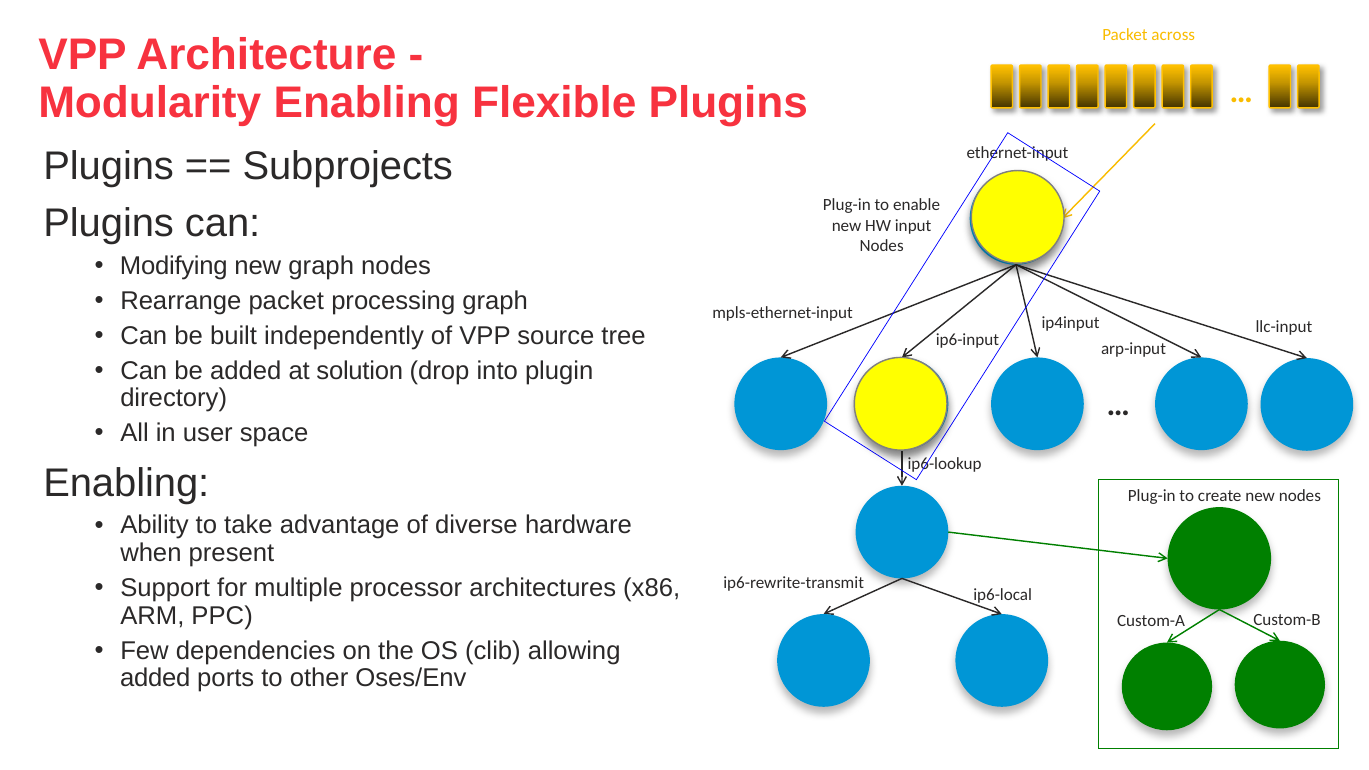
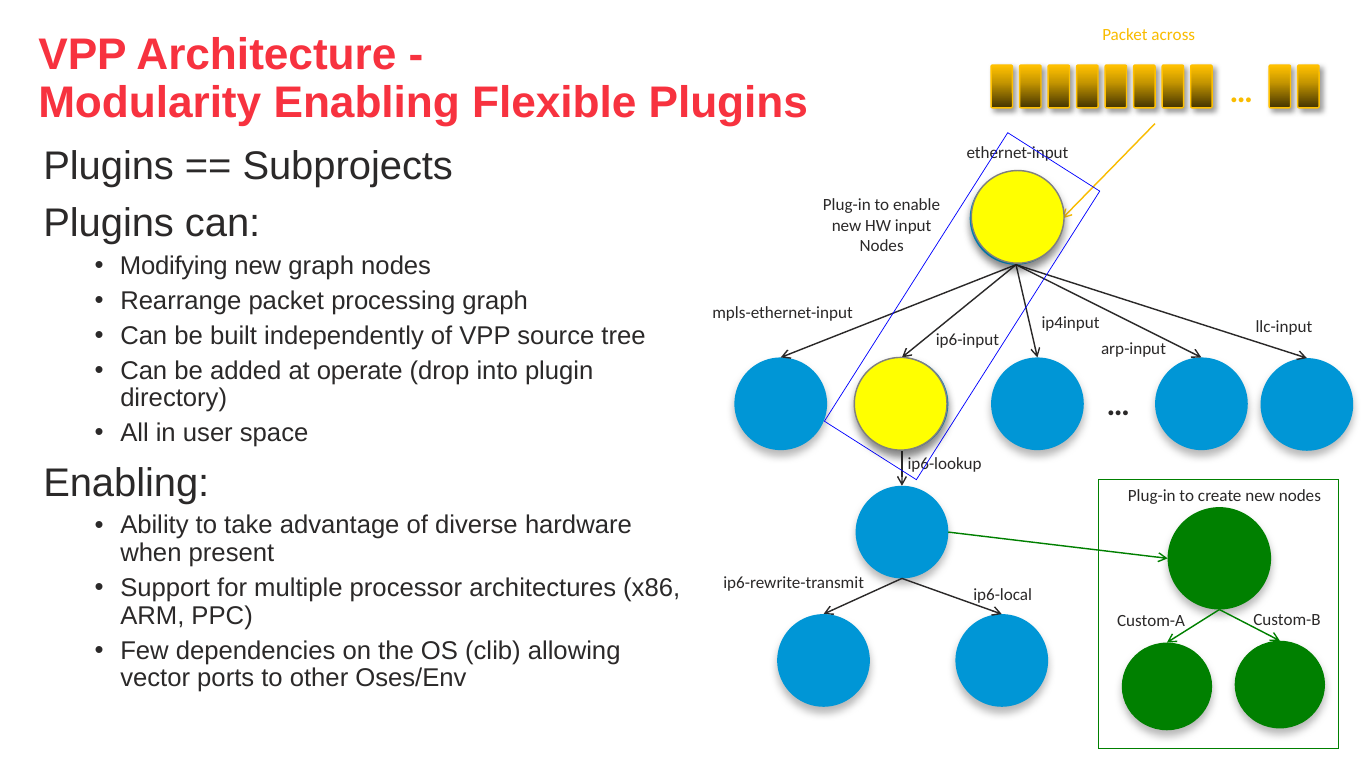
solution: solution -> operate
added at (155, 678): added -> vector
